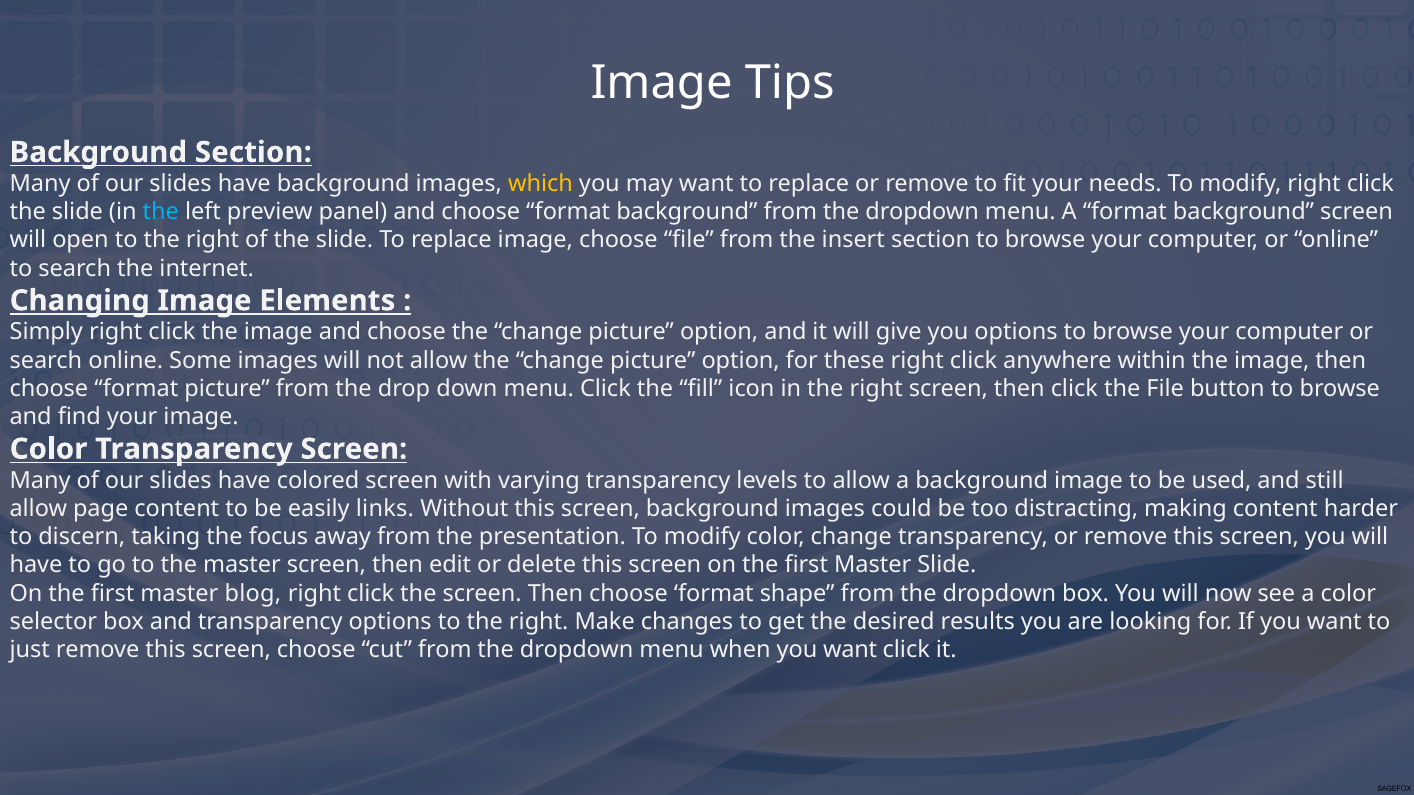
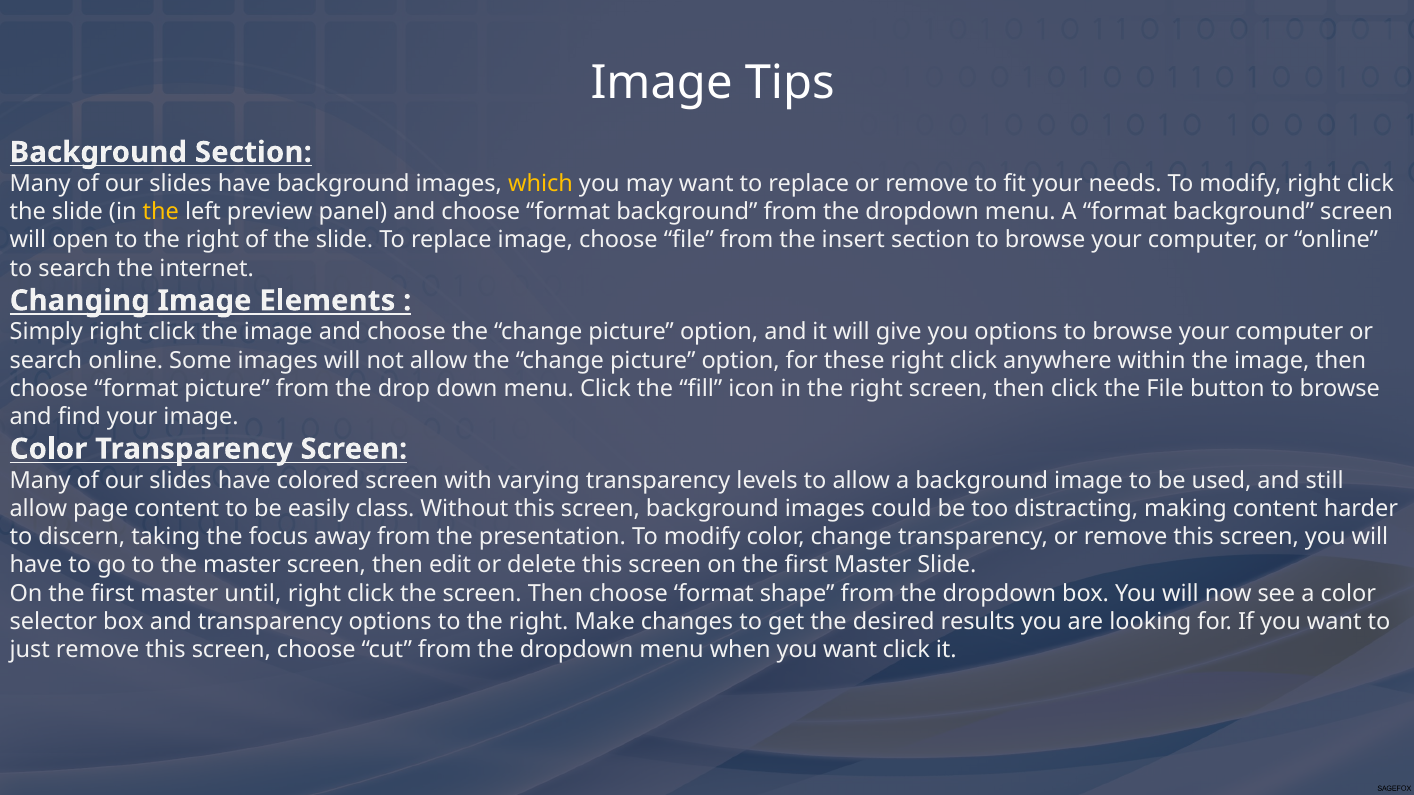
the at (161, 212) colour: light blue -> yellow
links: links -> class
blog: blog -> until
